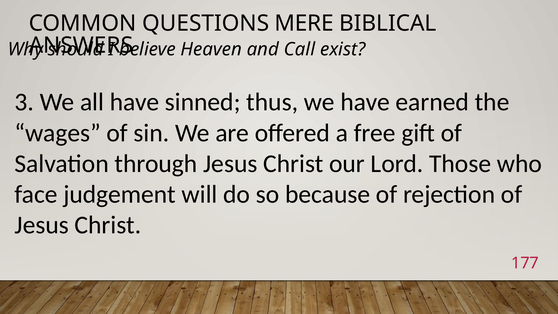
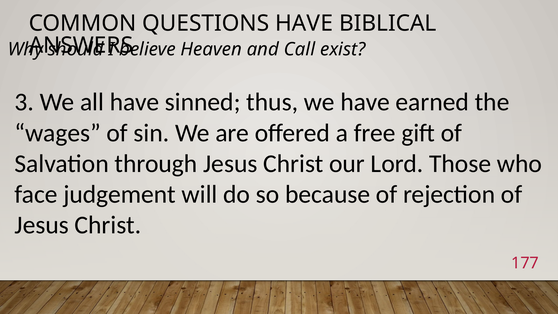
QUESTIONS MERE: MERE -> HAVE
